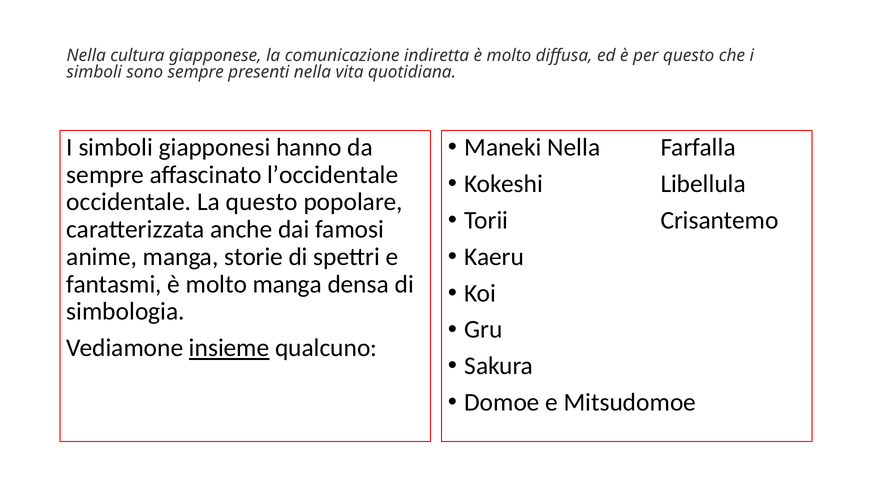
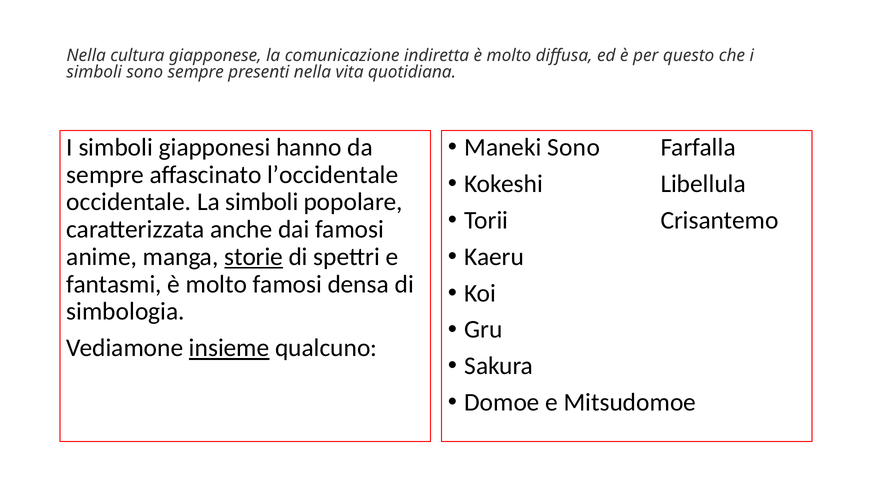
Maneki Nella: Nella -> Sono
La questo: questo -> simboli
storie underline: none -> present
molto manga: manga -> famosi
